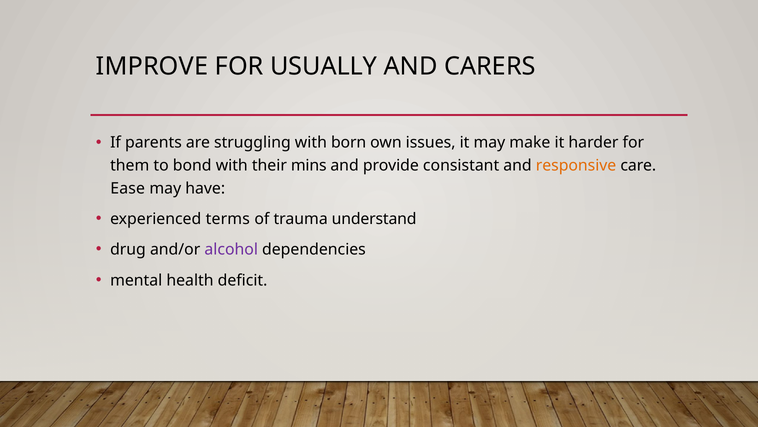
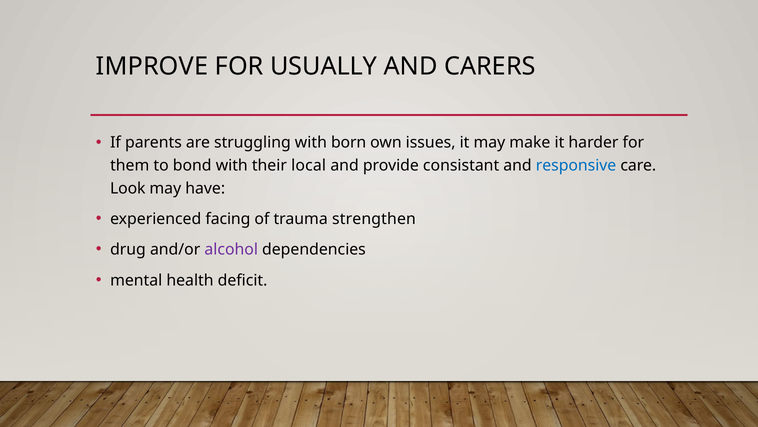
mins: mins -> local
responsive colour: orange -> blue
Ease: Ease -> Look
terms: terms -> facing
understand: understand -> strengthen
